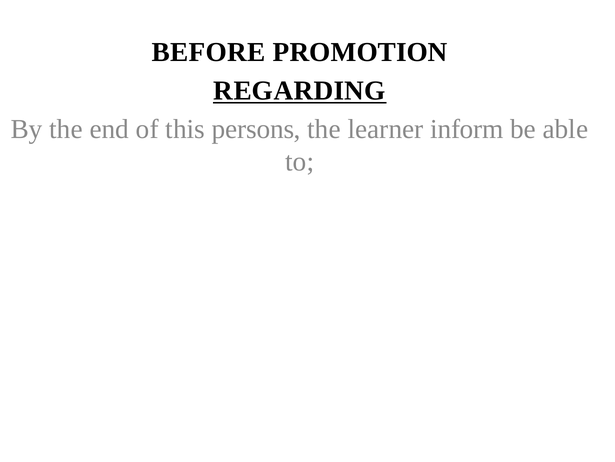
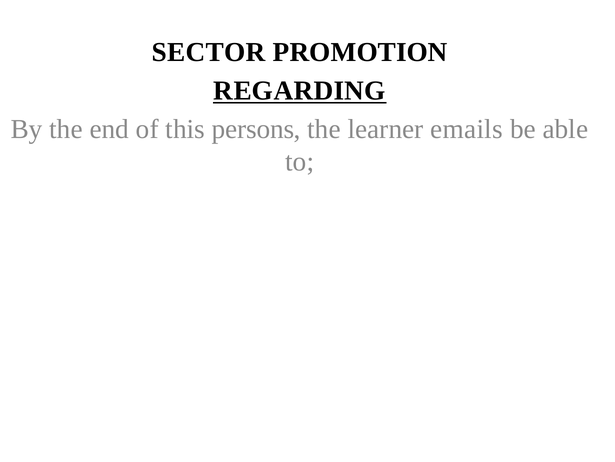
BEFORE: BEFORE -> SECTOR
inform: inform -> emails
